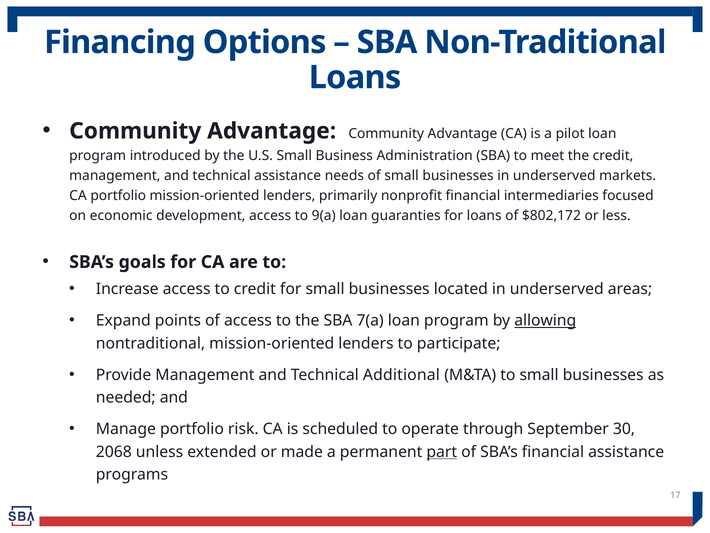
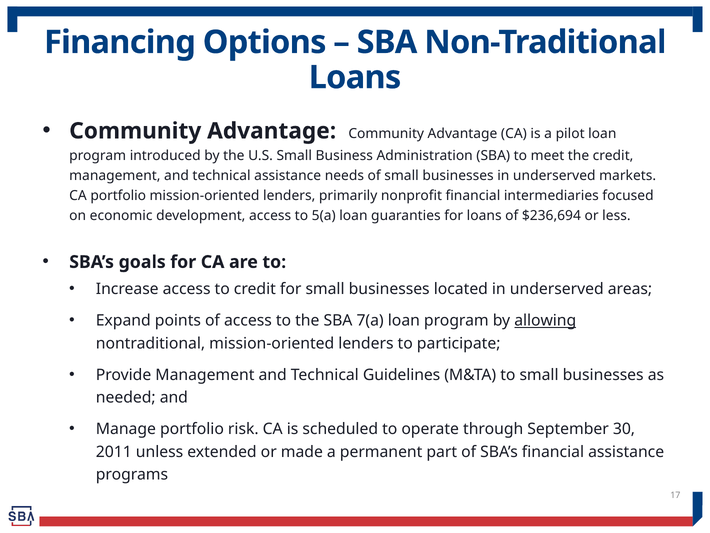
9(a: 9(a -> 5(a
$802,172: $802,172 -> $236,694
Additional: Additional -> Guidelines
2068: 2068 -> 2011
part underline: present -> none
